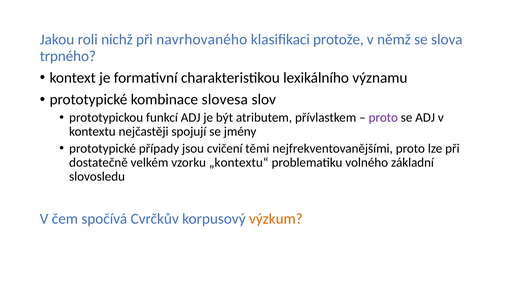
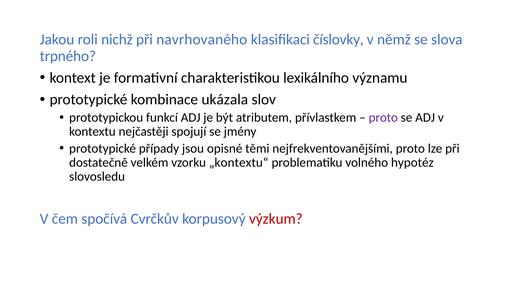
protože: protože -> číslovky
slovesa: slovesa -> ukázala
cvičení: cvičení -> opisné
základní: základní -> hypotéz
výzkum colour: orange -> red
